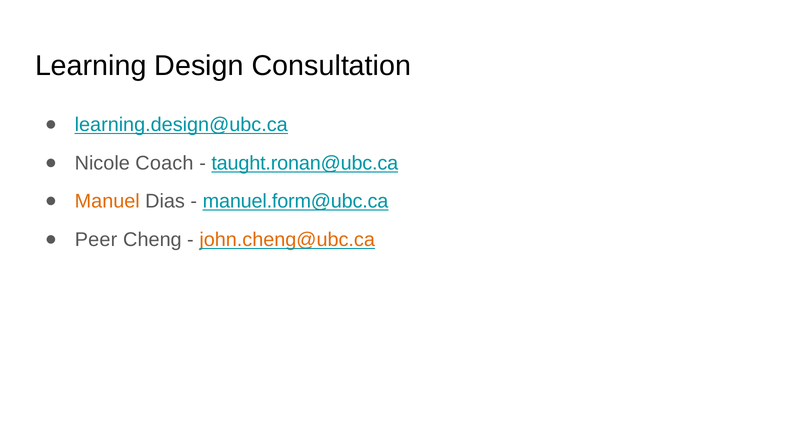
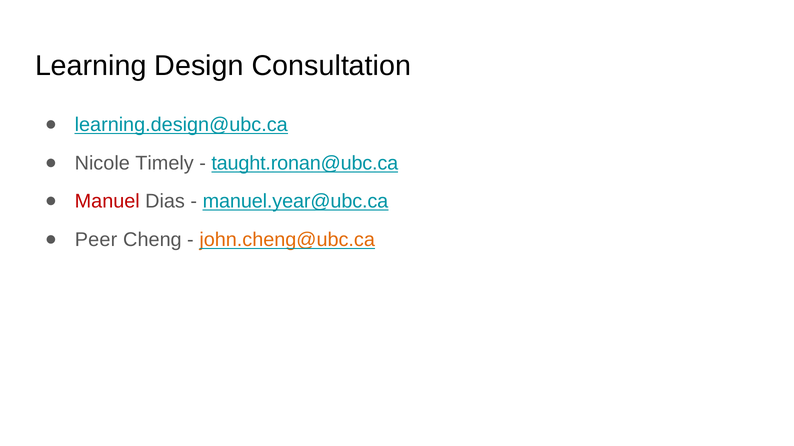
Coach: Coach -> Timely
Manuel colour: orange -> red
manuel.form@ubc.ca: manuel.form@ubc.ca -> manuel.year@ubc.ca
